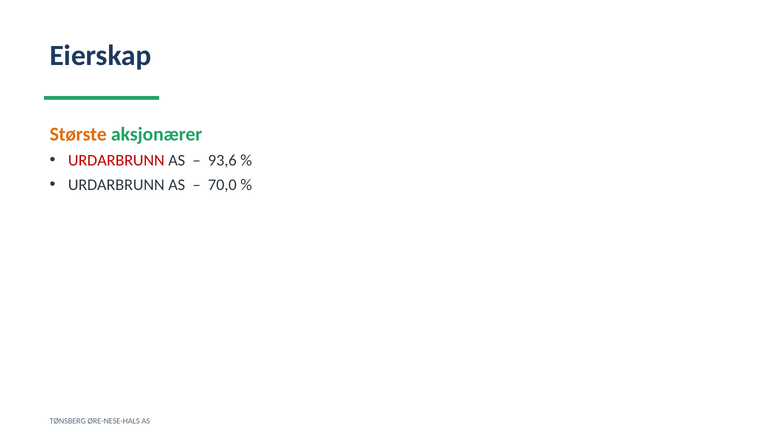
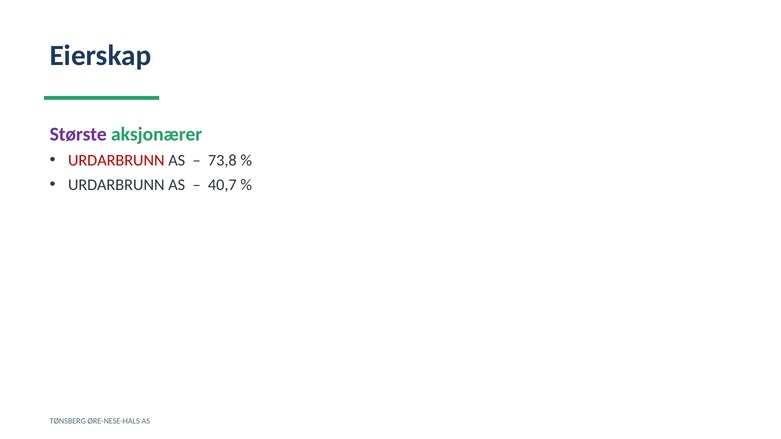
Største colour: orange -> purple
93,6: 93,6 -> 73,8
70,0: 70,0 -> 40,7
